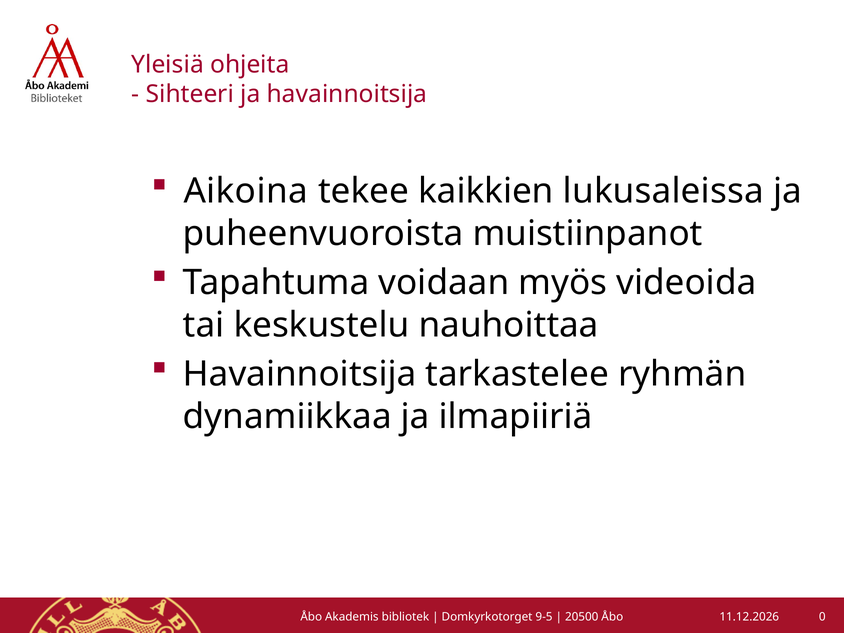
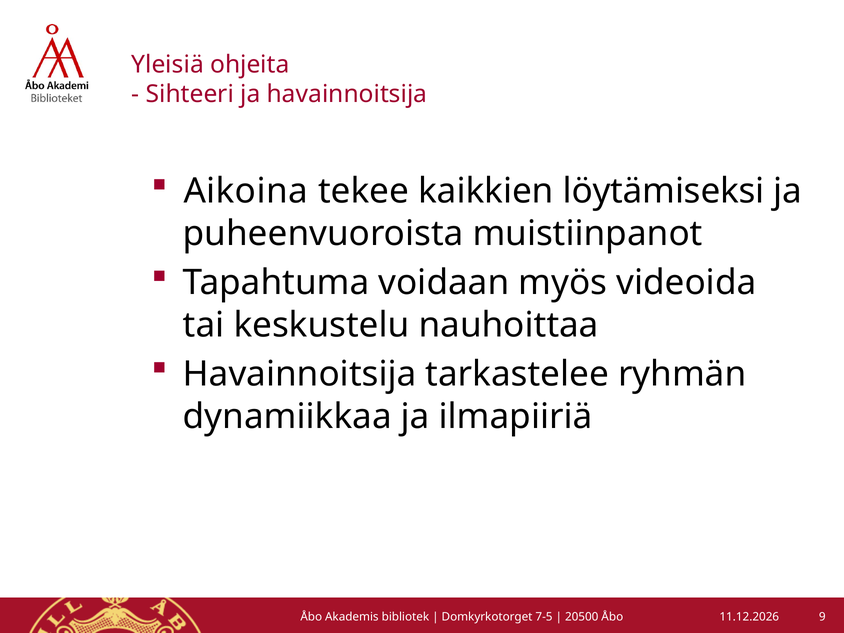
lukusaleissa: lukusaleissa -> löytämiseksi
9-5: 9-5 -> 7-5
0: 0 -> 9
